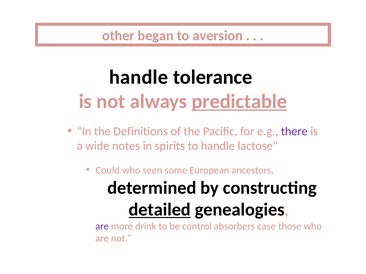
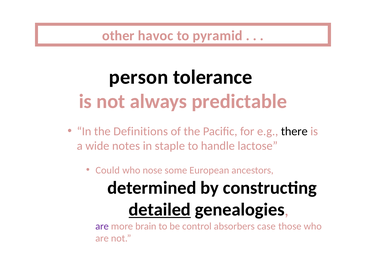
began: began -> havoc
aversion: aversion -> pyramid
handle at (139, 77): handle -> person
predictable underline: present -> none
there colour: purple -> black
spirits: spirits -> staple
seen: seen -> nose
drink: drink -> brain
